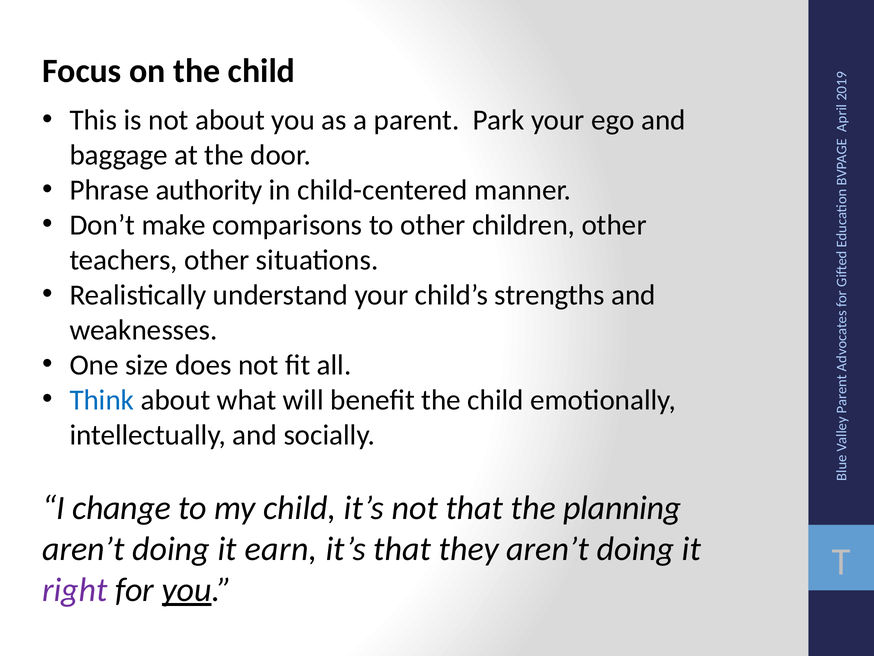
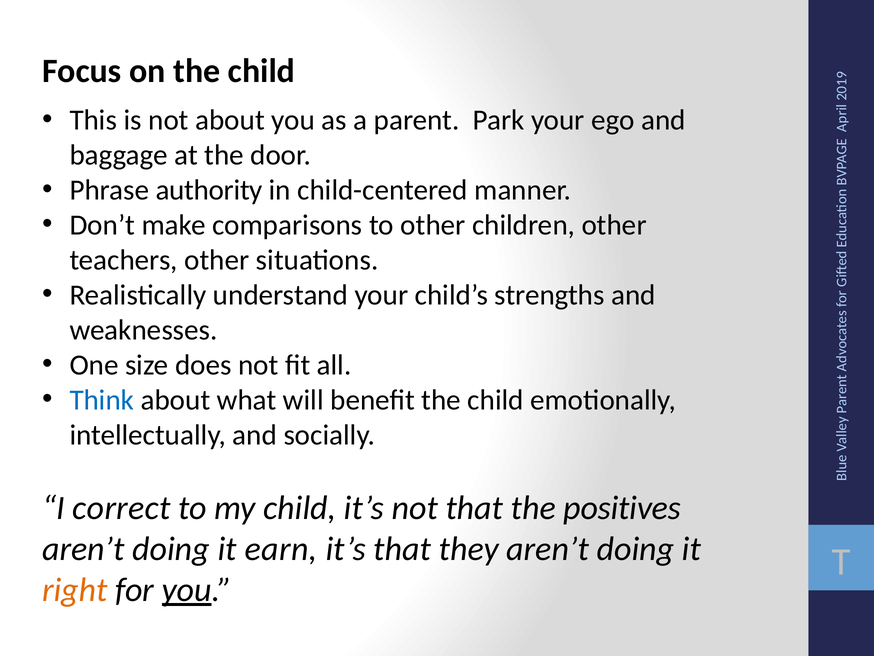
change: change -> correct
planning: planning -> positives
right colour: purple -> orange
